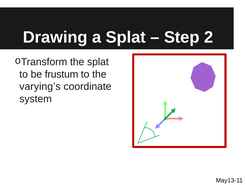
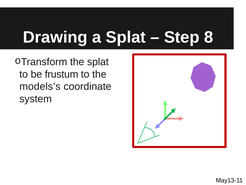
2: 2 -> 8
varying’s: varying’s -> models’s
